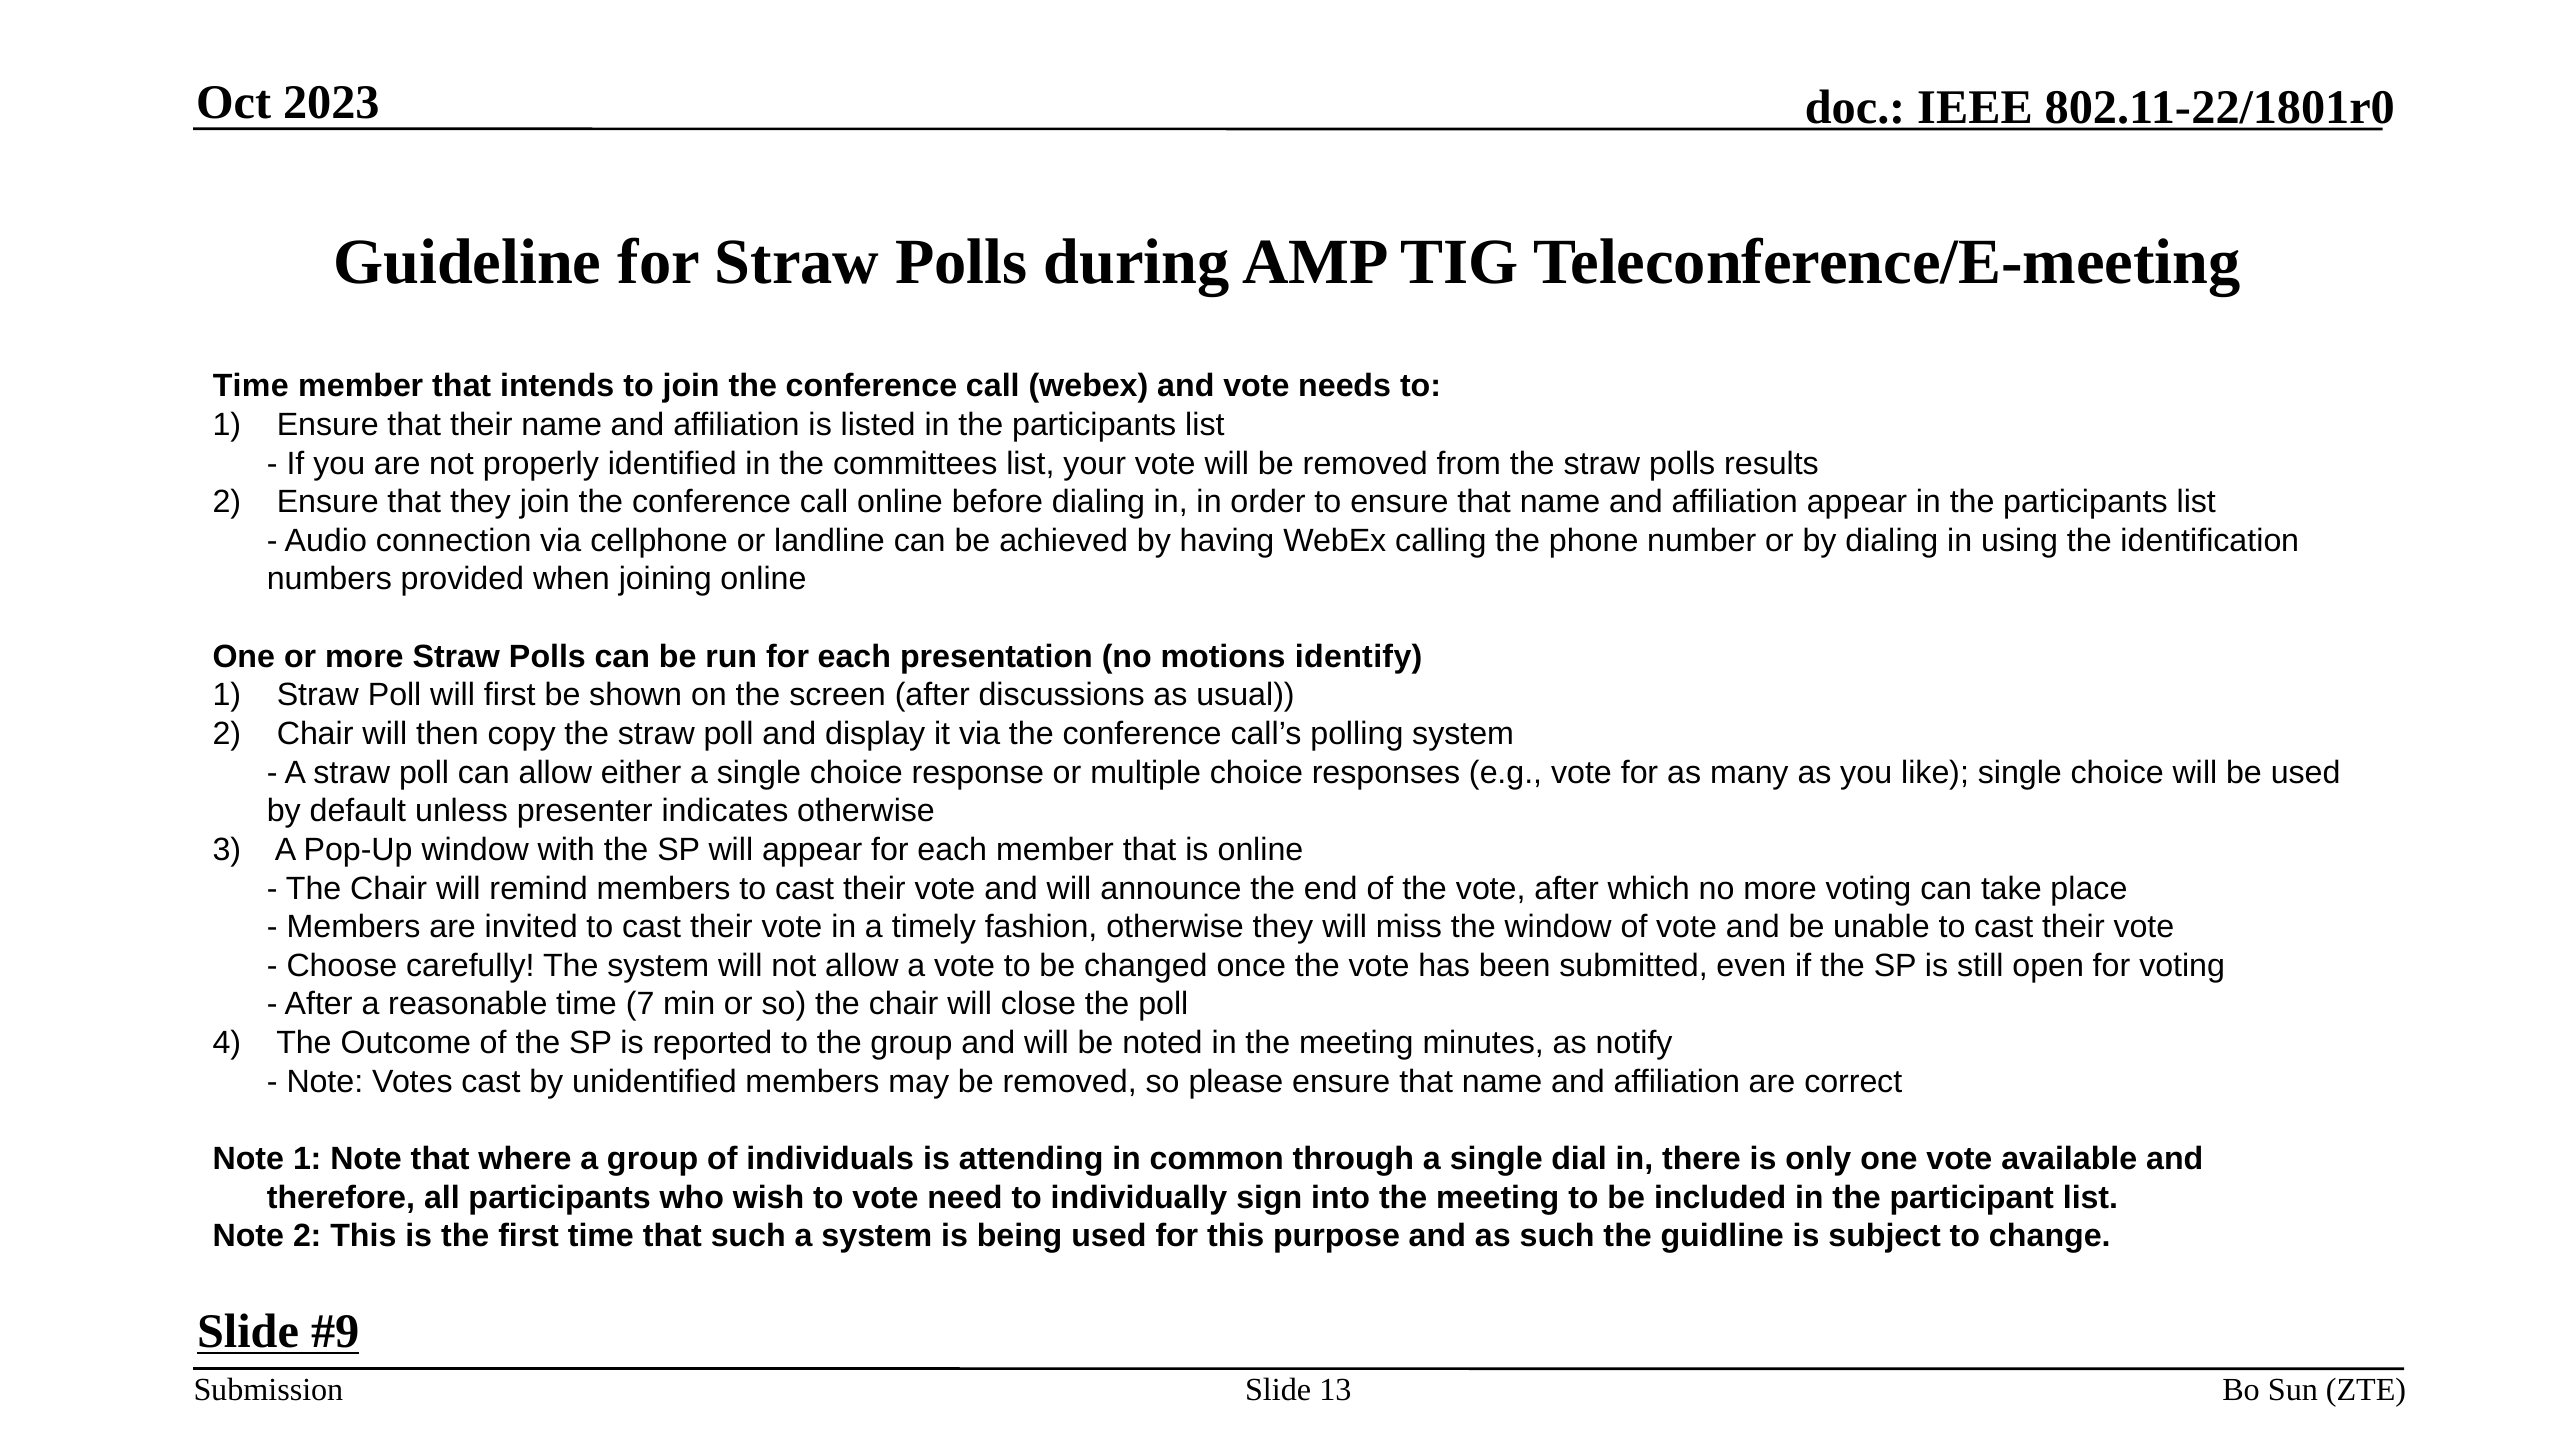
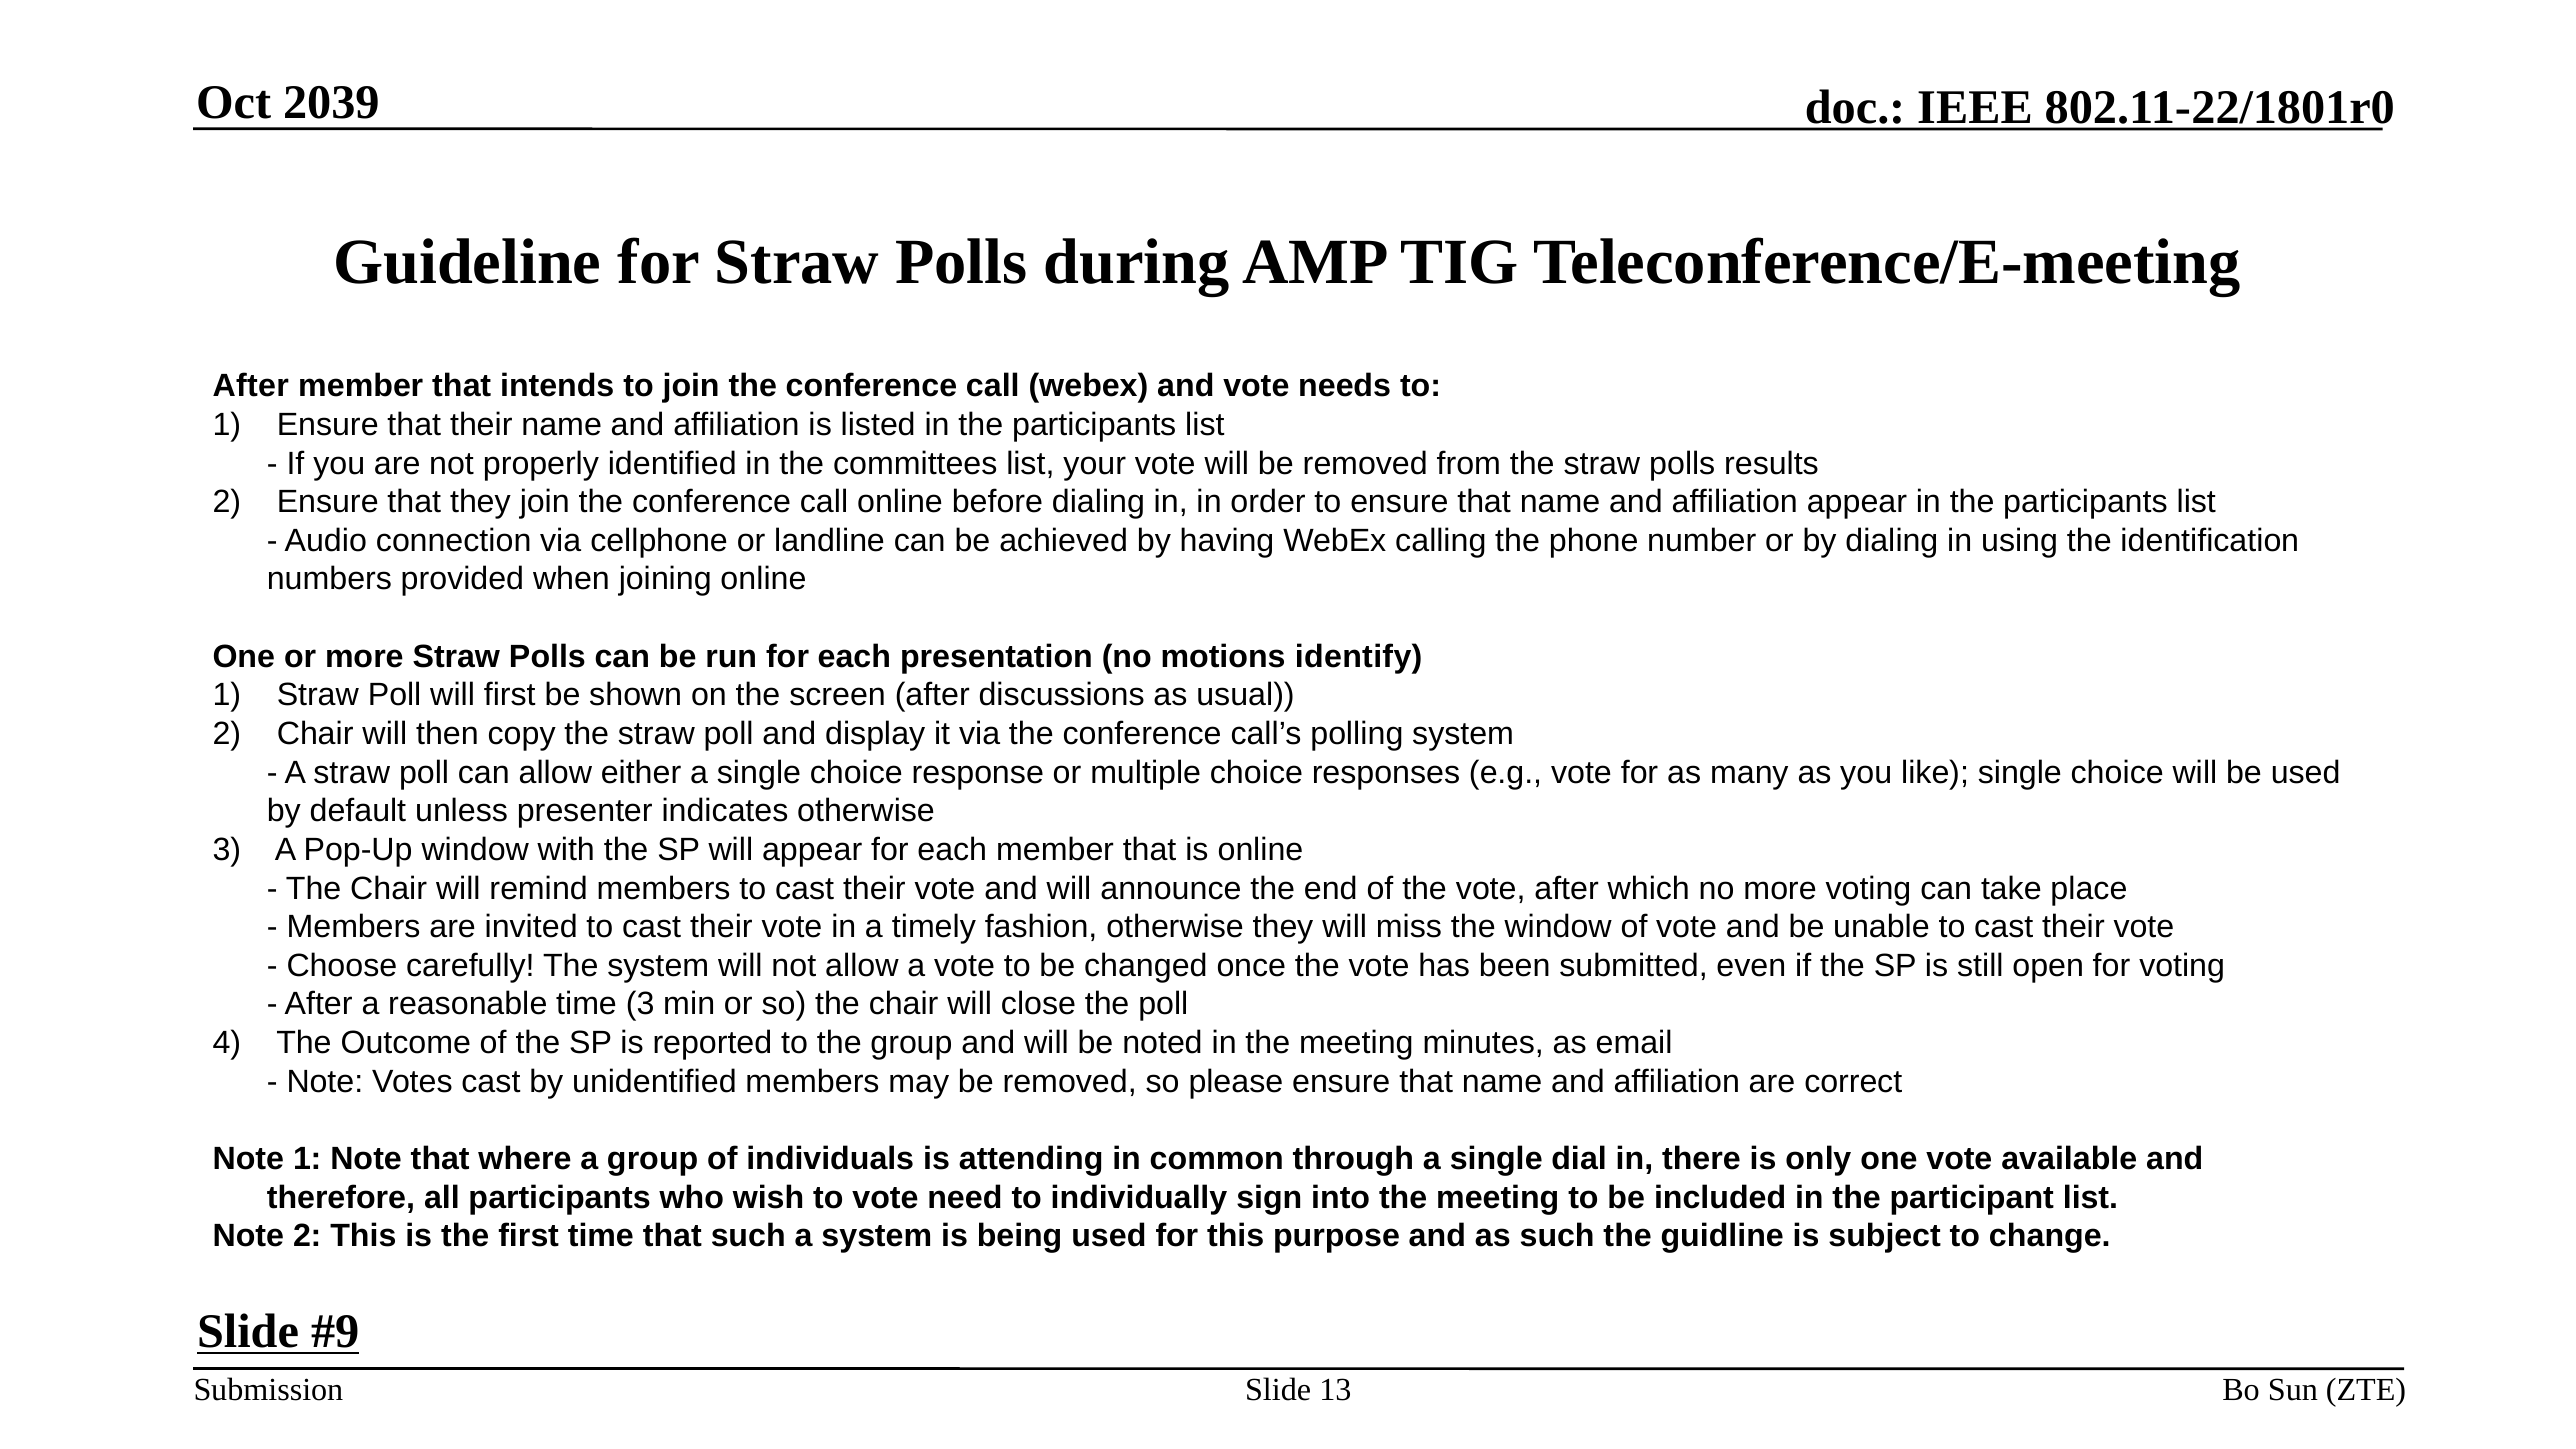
2023: 2023 -> 2039
Time at (251, 386): Time -> After
time 7: 7 -> 3
notify: notify -> email
